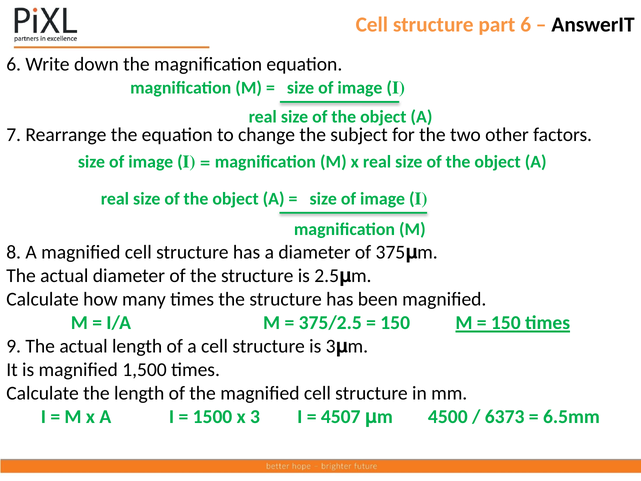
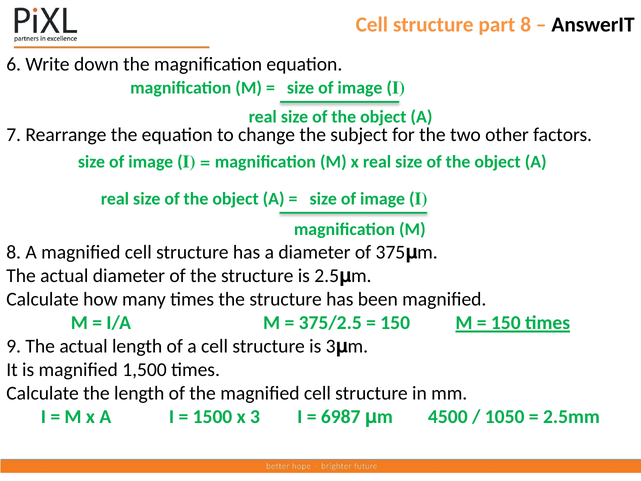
part 6: 6 -> 8
4507: 4507 -> 6987
6373: 6373 -> 1050
6.5mm: 6.5mm -> 2.5mm
